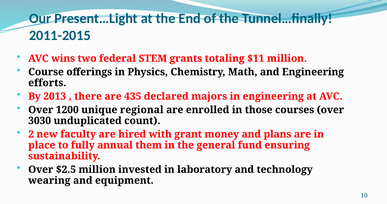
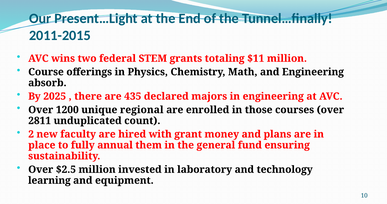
efforts: efforts -> absorb
2013: 2013 -> 2025
3030: 3030 -> 2811
wearing: wearing -> learning
